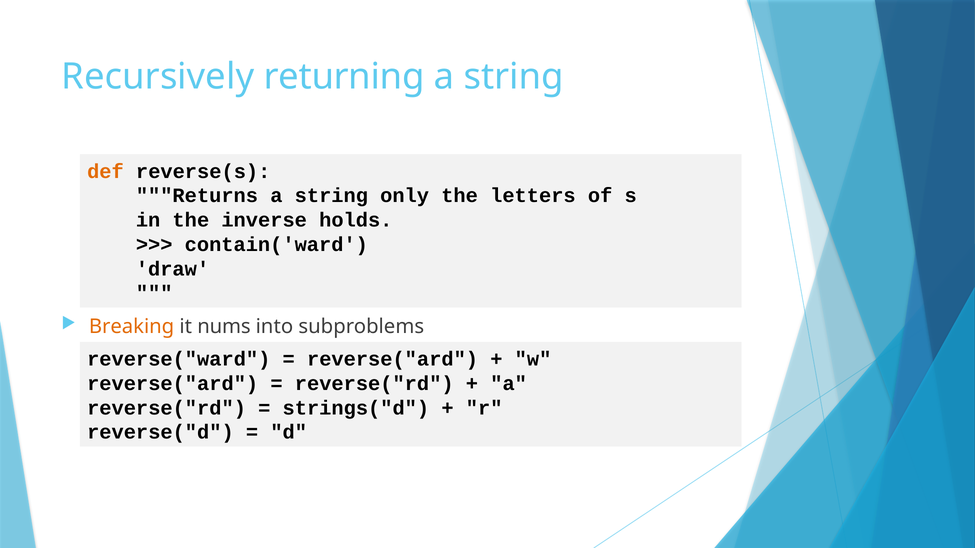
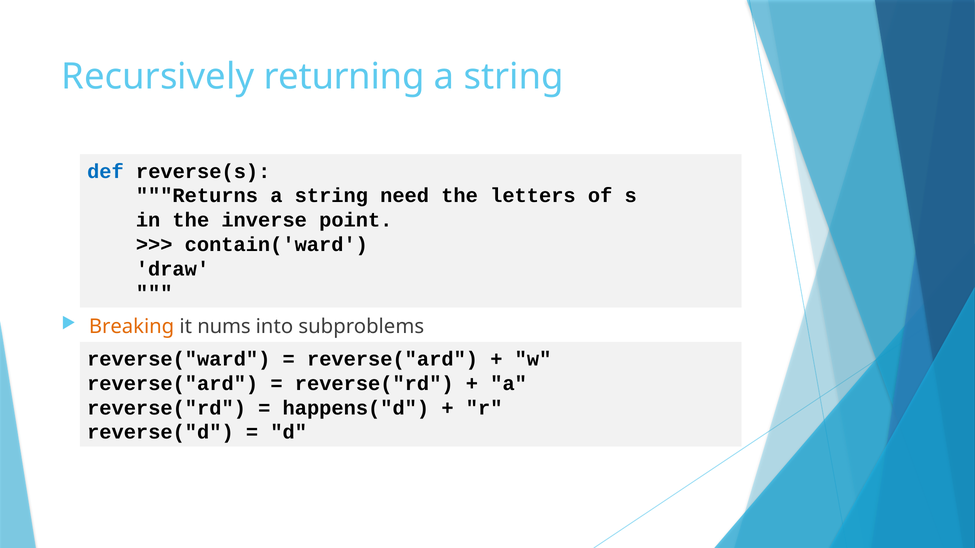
def colour: orange -> blue
only: only -> need
holds: holds -> point
strings("d: strings("d -> happens("d
